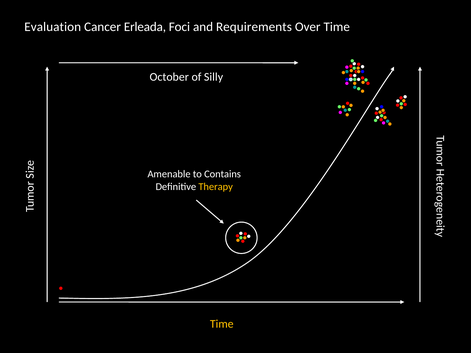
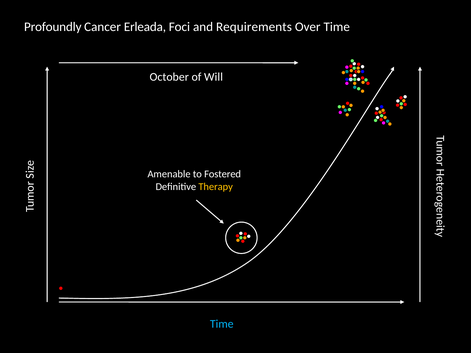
Evaluation: Evaluation -> Profoundly
Silly: Silly -> Will
Contains: Contains -> Fostered
Time at (222, 324) colour: yellow -> light blue
